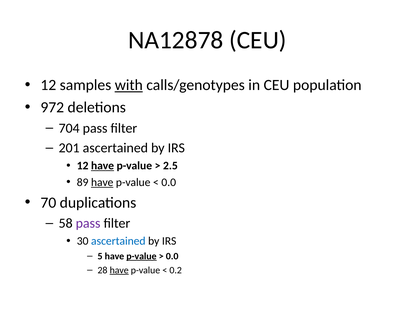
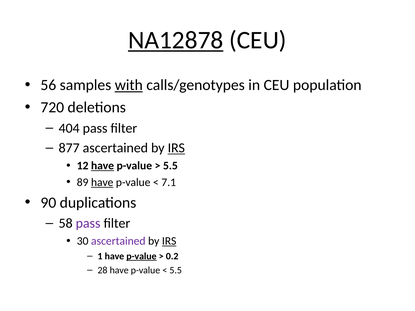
NA12878 underline: none -> present
12 at (48, 85): 12 -> 56
972: 972 -> 720
704: 704 -> 404
201: 201 -> 877
IRS at (176, 148) underline: none -> present
2.5 at (170, 166): 2.5 -> 5.5
0.0 at (169, 183): 0.0 -> 7.1
70: 70 -> 90
ascertained at (118, 241) colour: blue -> purple
IRS at (169, 241) underline: none -> present
5: 5 -> 1
0.0 at (172, 256): 0.0 -> 0.2
have at (119, 270) underline: present -> none
0.2 at (176, 270): 0.2 -> 5.5
